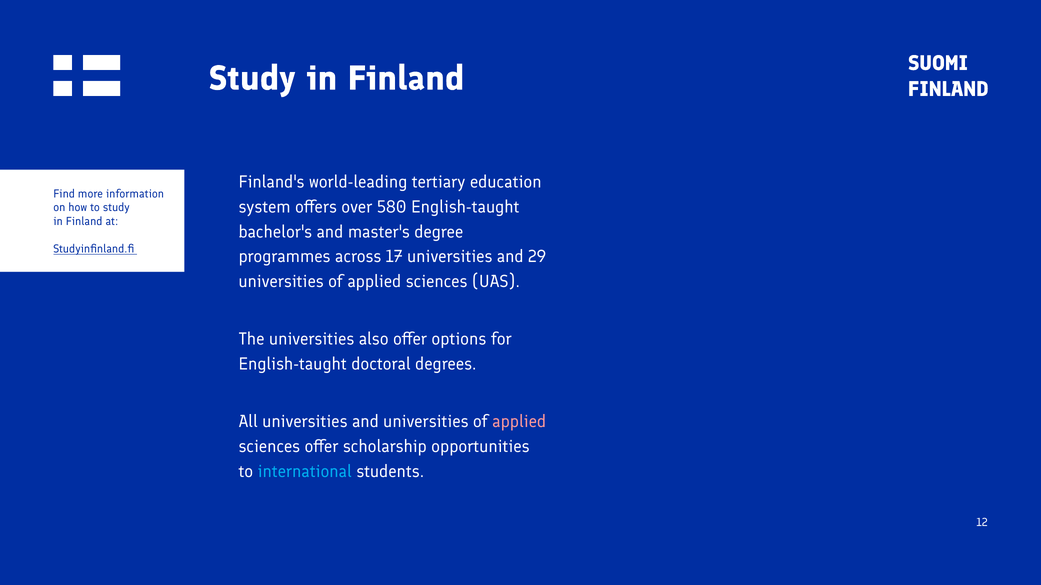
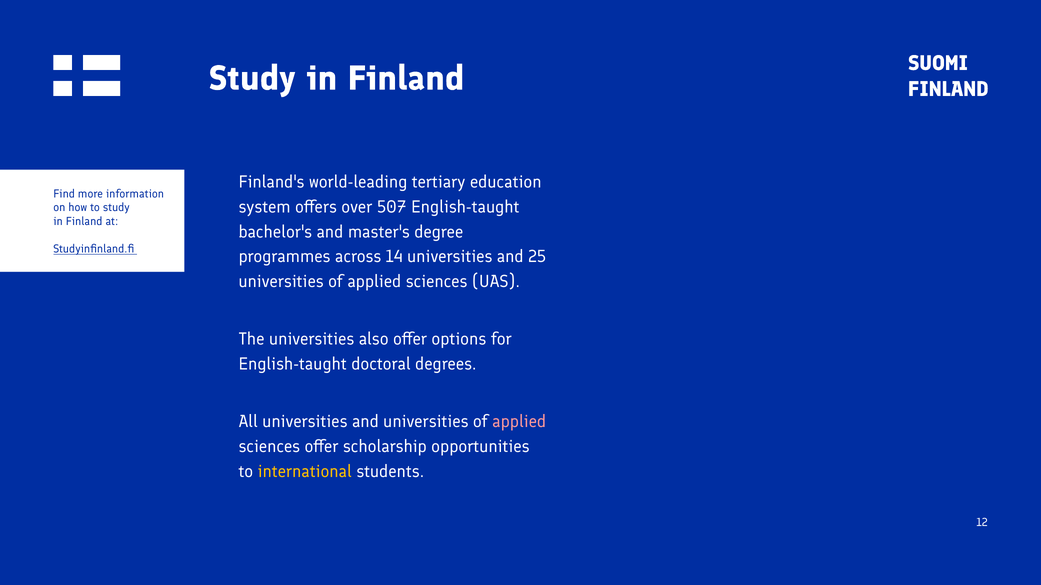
580: 580 -> 507
17: 17 -> 14
29: 29 -> 25
international colour: light blue -> yellow
